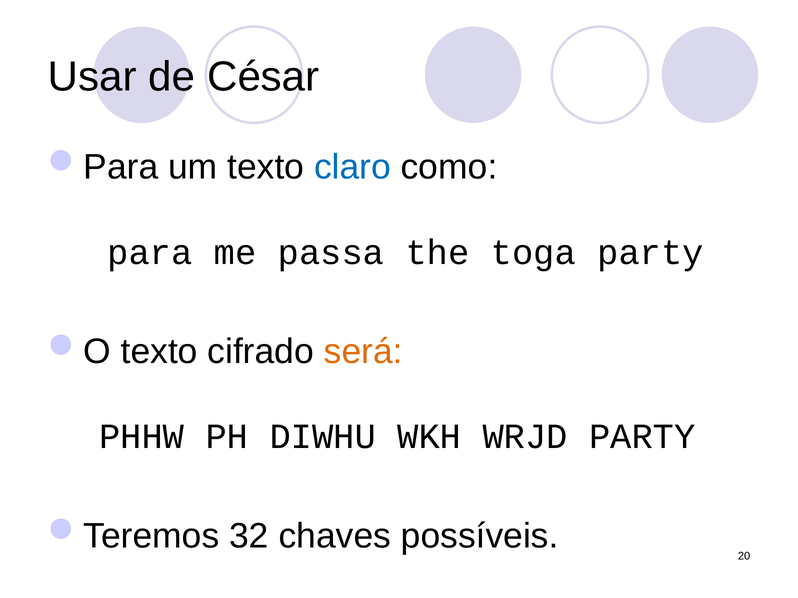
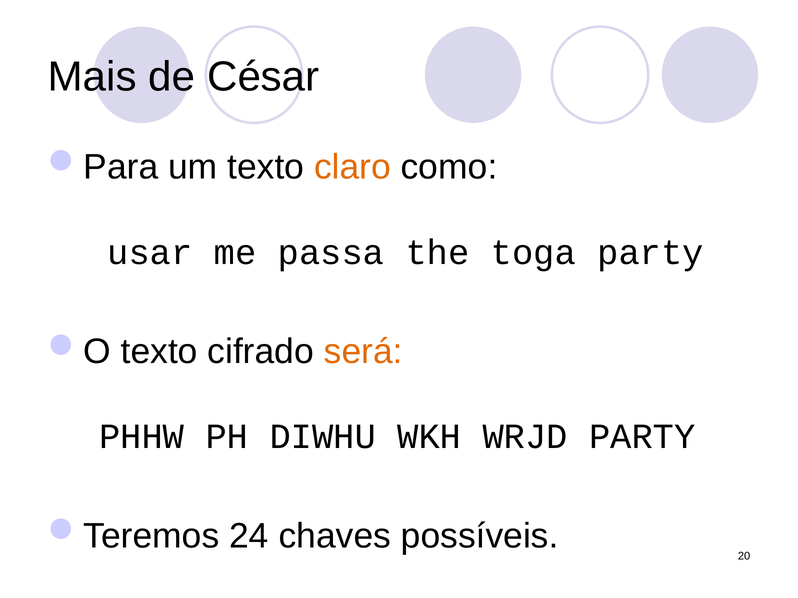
Usar: Usar -> Mais
claro colour: blue -> orange
para: para -> usar
32: 32 -> 24
